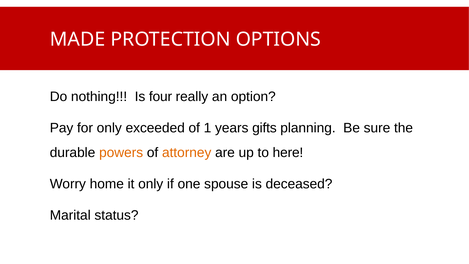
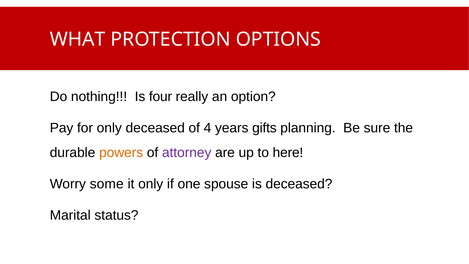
MADE: MADE -> WHAT
only exceeded: exceeded -> deceased
1: 1 -> 4
attorney colour: orange -> purple
home: home -> some
